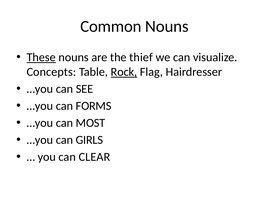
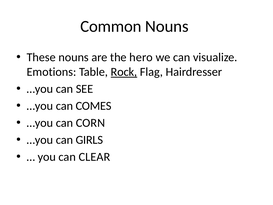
These underline: present -> none
thief: thief -> hero
Concepts: Concepts -> Emotions
FORMS: FORMS -> COMES
MOST: MOST -> CORN
